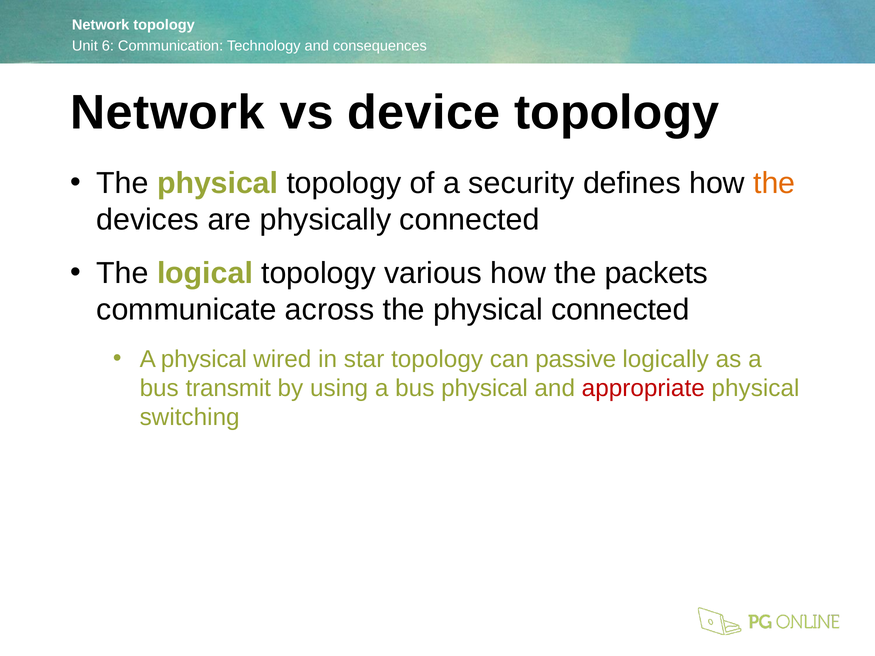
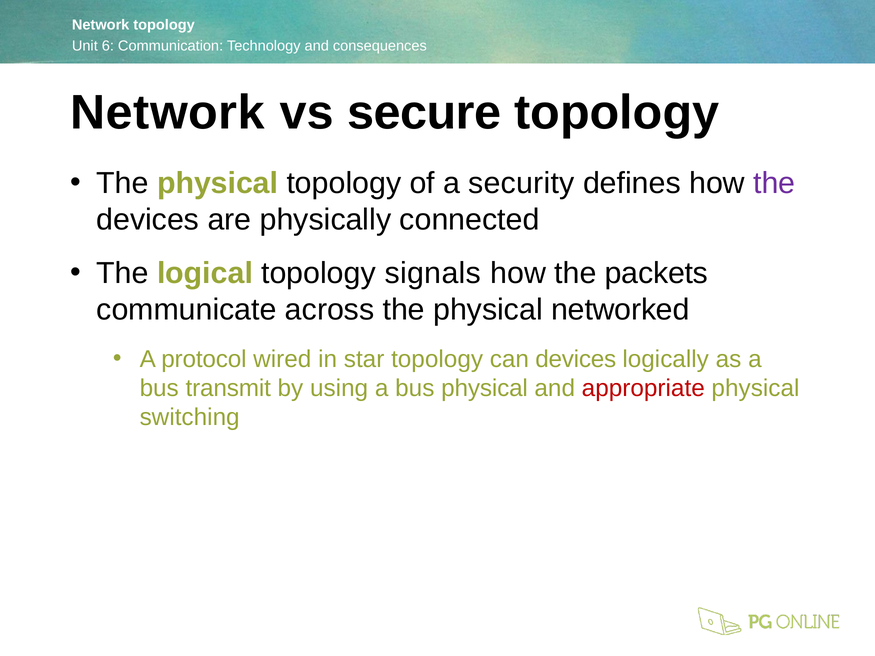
device: device -> secure
the at (774, 183) colour: orange -> purple
various: various -> signals
physical connected: connected -> networked
A physical: physical -> protocol
can passive: passive -> devices
